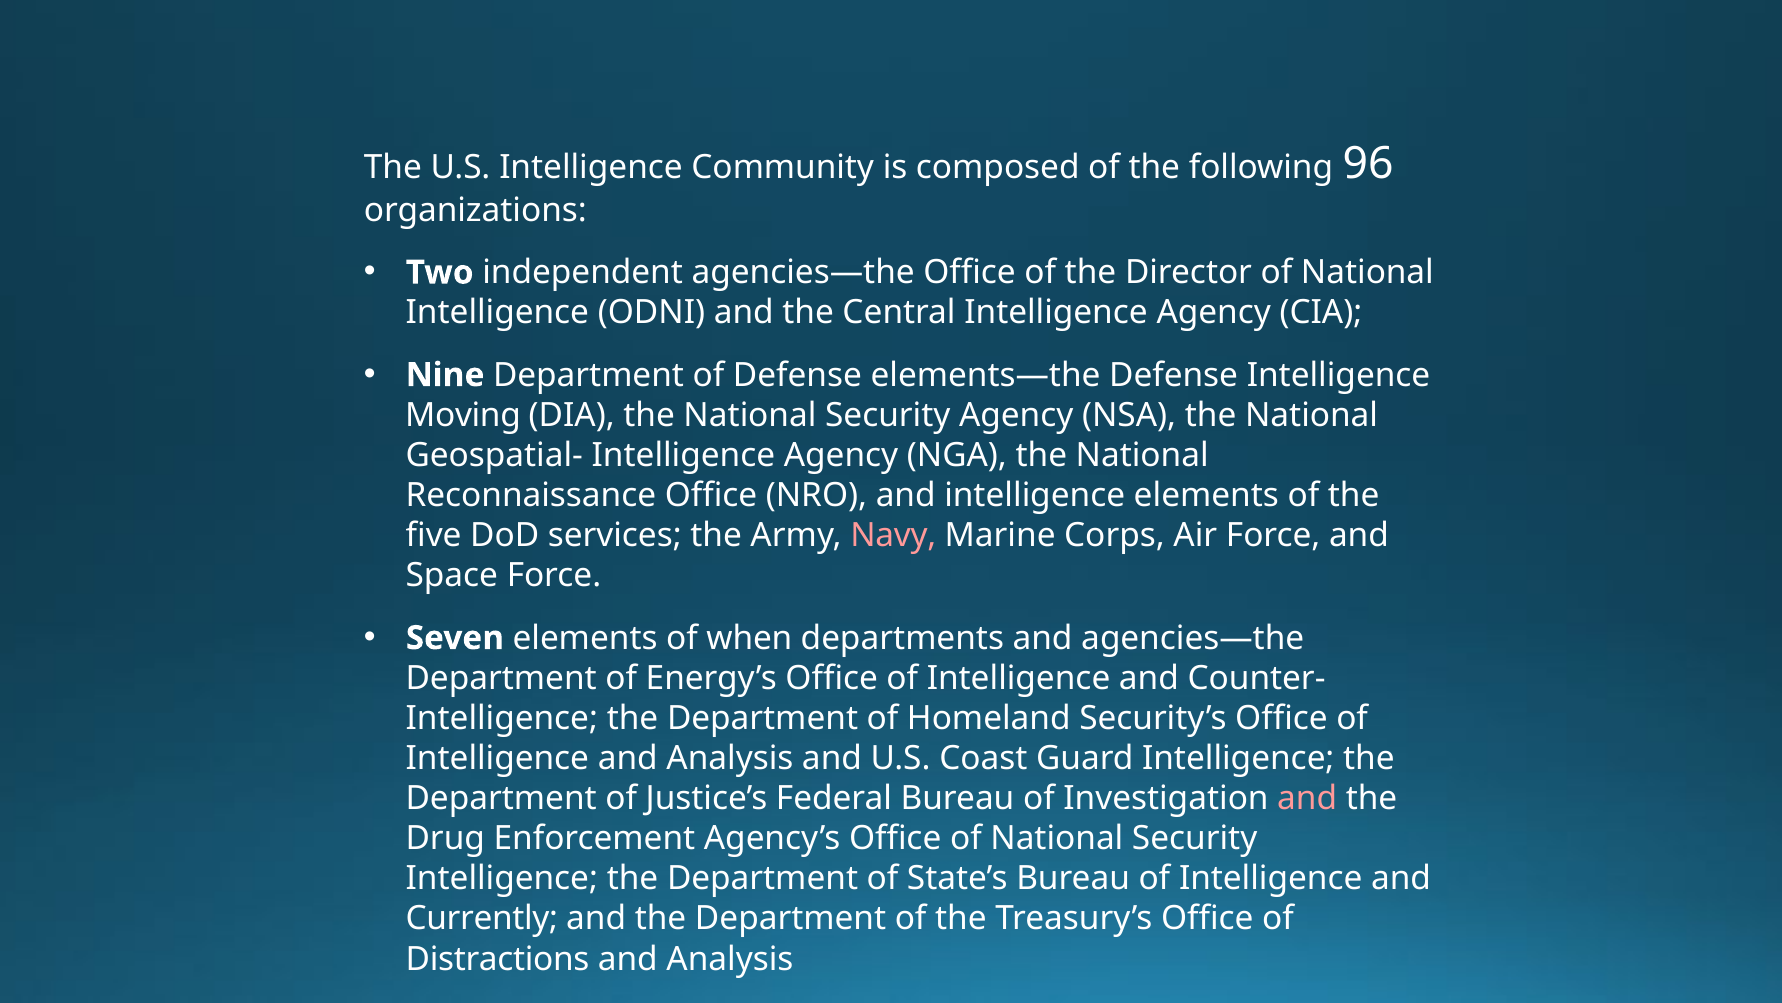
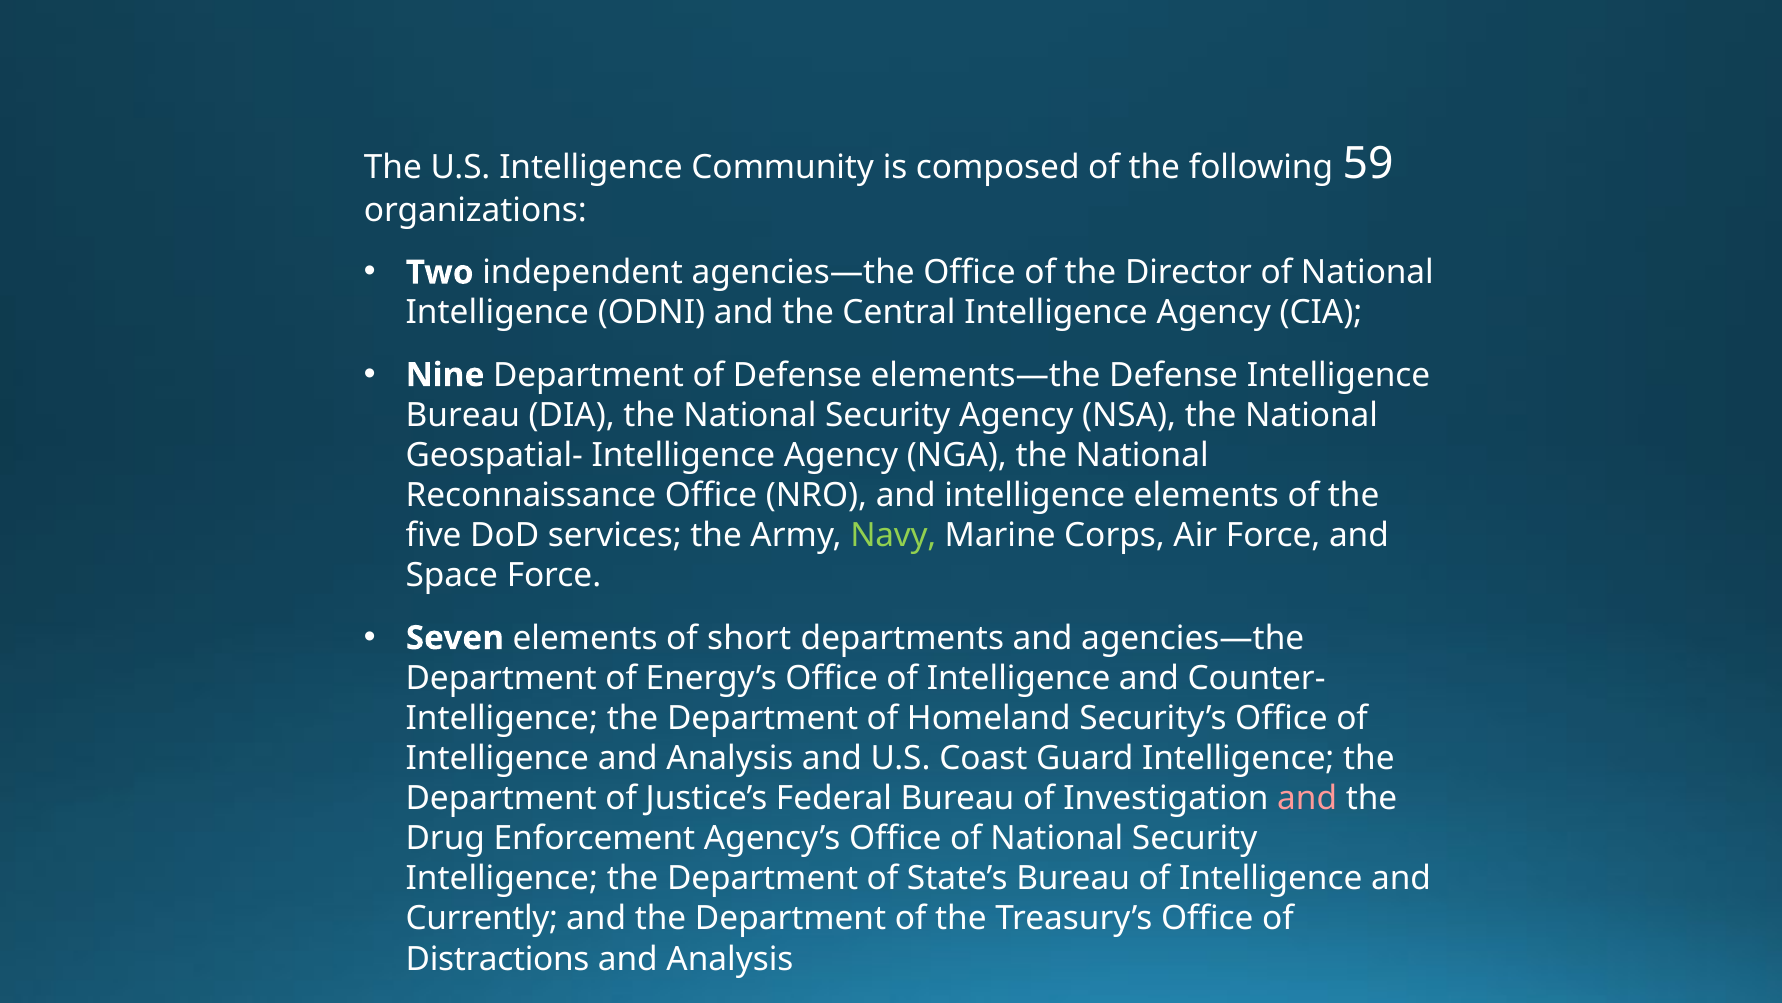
96: 96 -> 59
Moving at (463, 415): Moving -> Bureau
Navy colour: pink -> light green
when: when -> short
